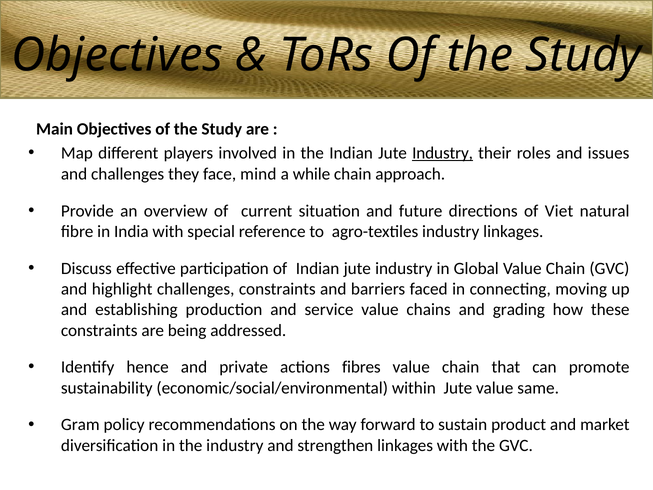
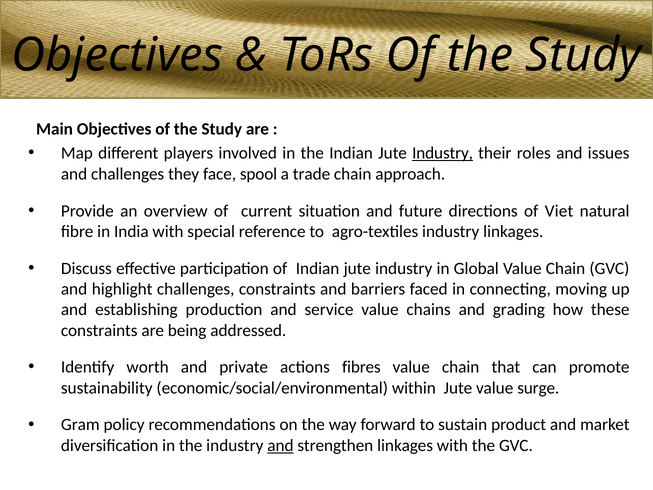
mind: mind -> spool
while: while -> trade
hence: hence -> worth
same: same -> surge
and at (280, 445) underline: none -> present
